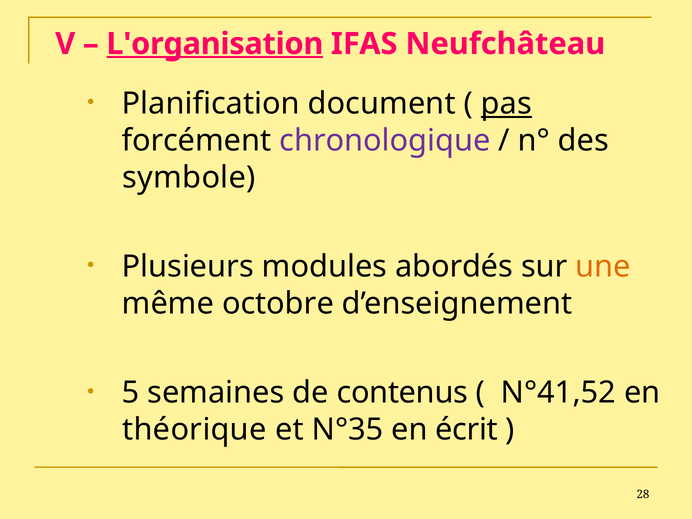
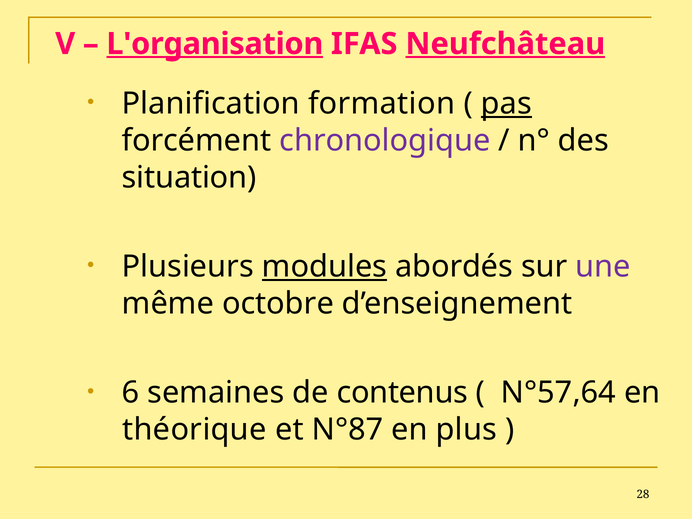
Neufchâteau underline: none -> present
document: document -> formation
symbole: symbole -> situation
modules underline: none -> present
une colour: orange -> purple
5: 5 -> 6
N°41,52: N°41,52 -> N°57,64
N°35: N°35 -> N°87
écrit: écrit -> plus
